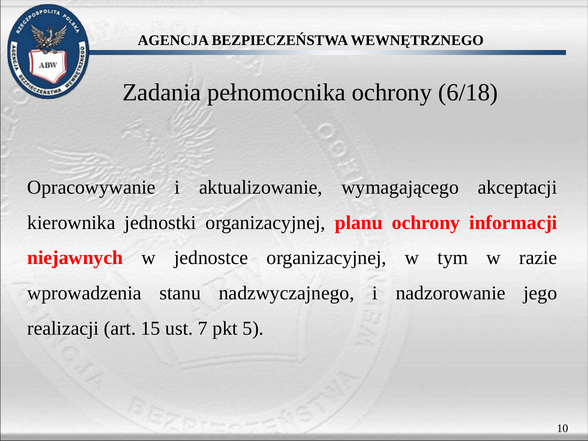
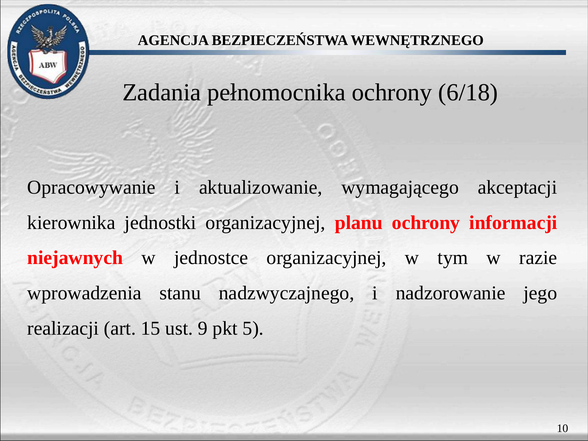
7: 7 -> 9
